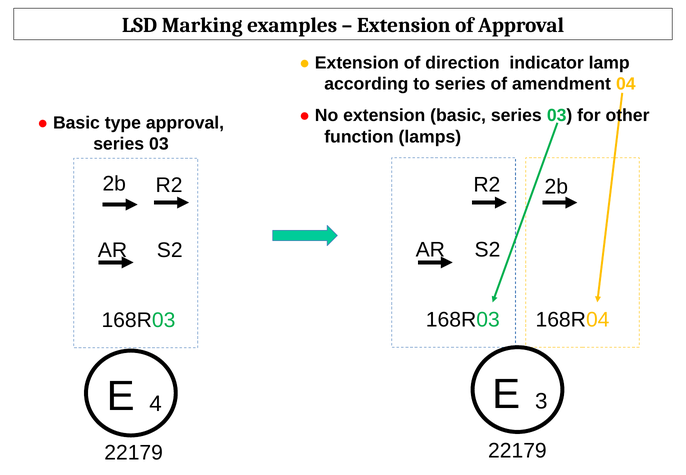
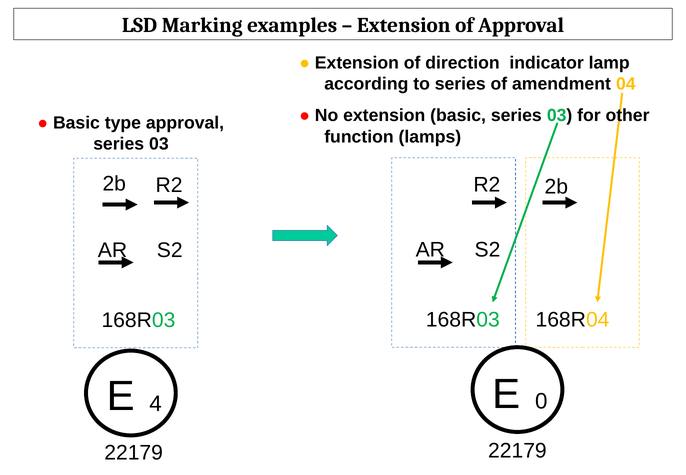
3: 3 -> 0
